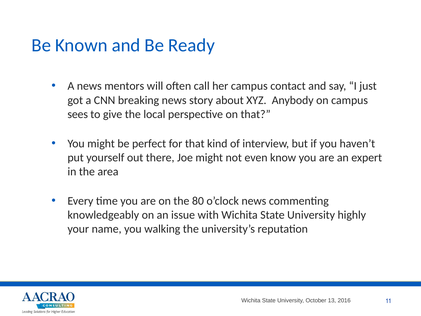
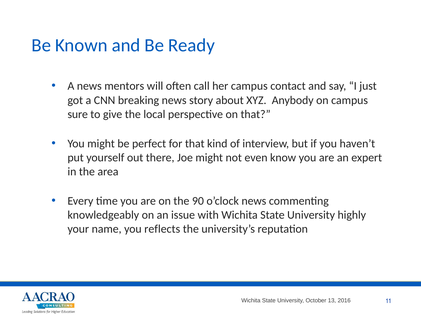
sees: sees -> sure
80: 80 -> 90
walking: walking -> reflects
